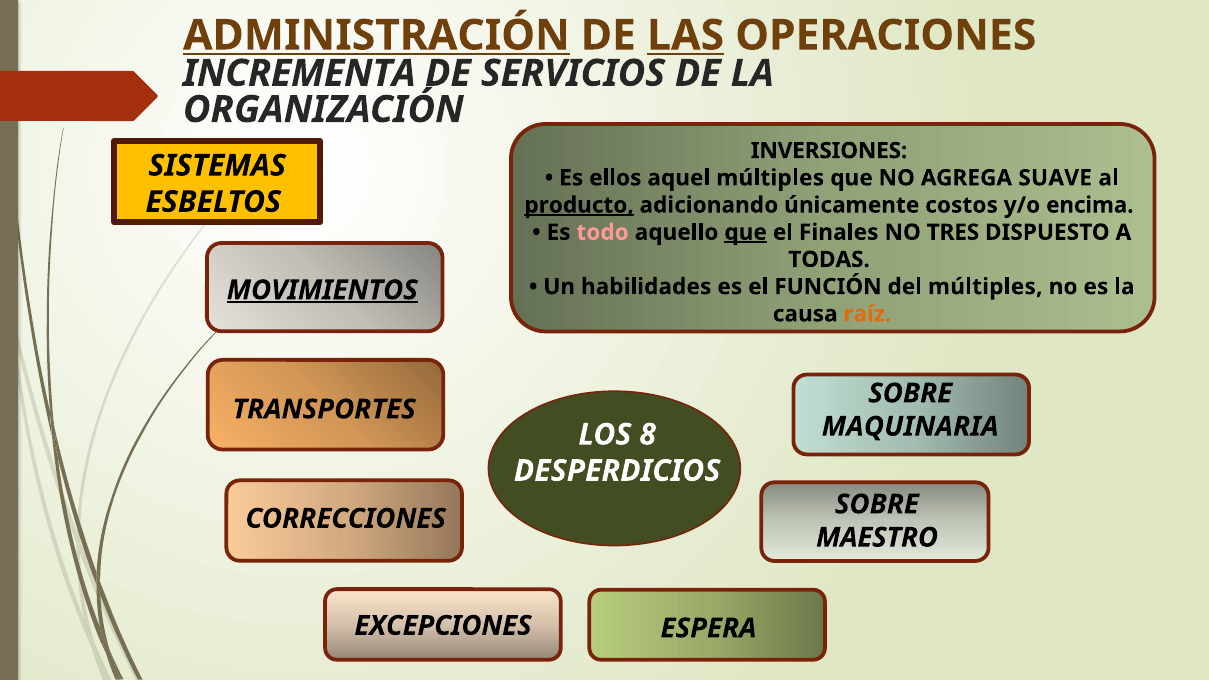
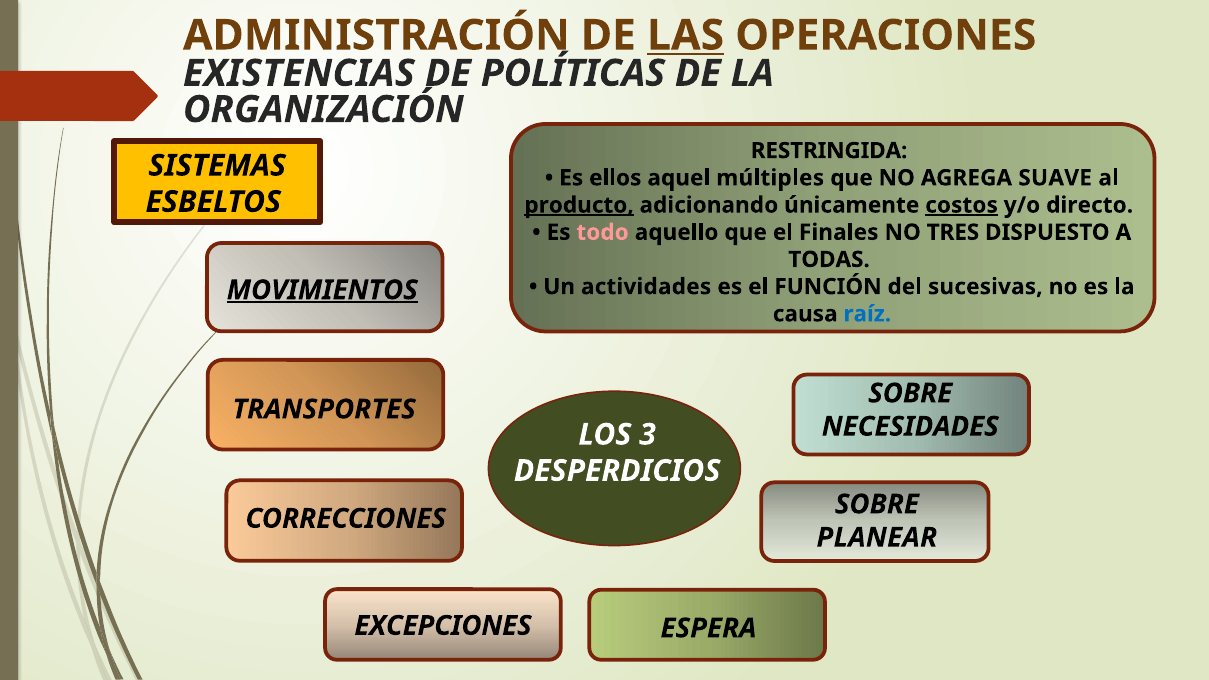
ADMINISTRACIÓN underline: present -> none
INCREMENTA: INCREMENTA -> EXISTENCIAS
SERVICIOS: SERVICIOS -> POLÍTICAS
INVERSIONES: INVERSIONES -> RESTRINGIDA
costos underline: none -> present
encima: encima -> directo
que at (746, 232) underline: present -> none
habilidades: habilidades -> actividades
del múltiples: múltiples -> sucesivas
raíz colour: orange -> blue
MAQUINARIA: MAQUINARIA -> NECESIDADES
8: 8 -> 3
MAESTRO: MAESTRO -> PLANEAR
